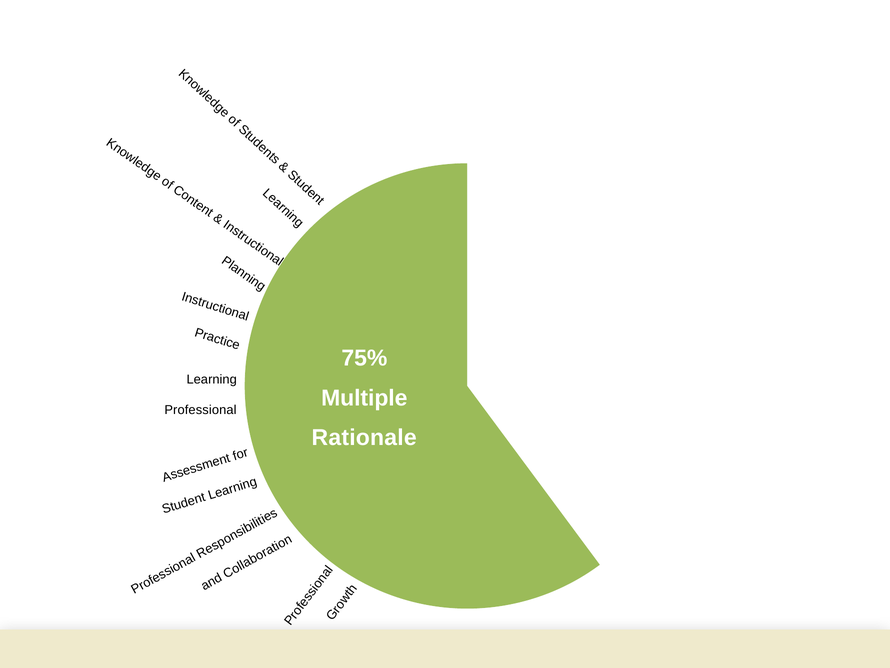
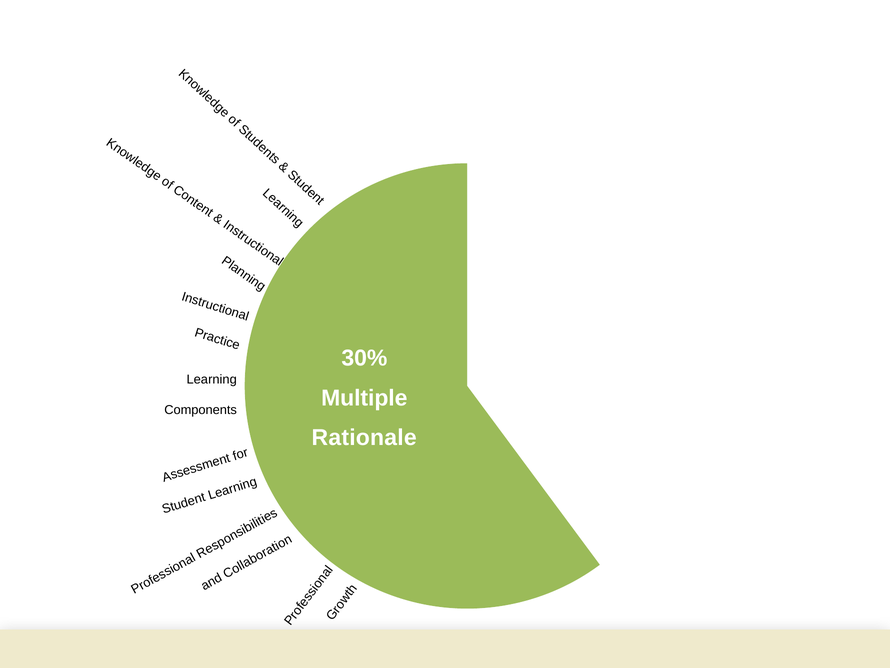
75%: 75% -> 30%
Professional: Professional -> Components
